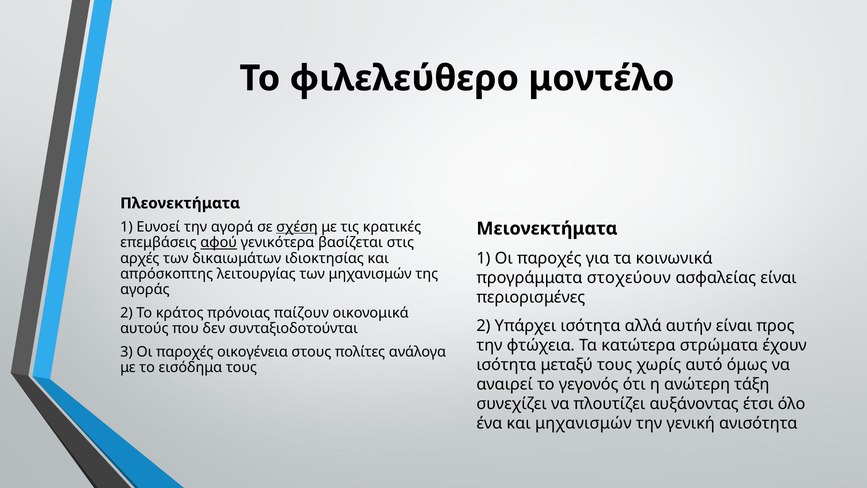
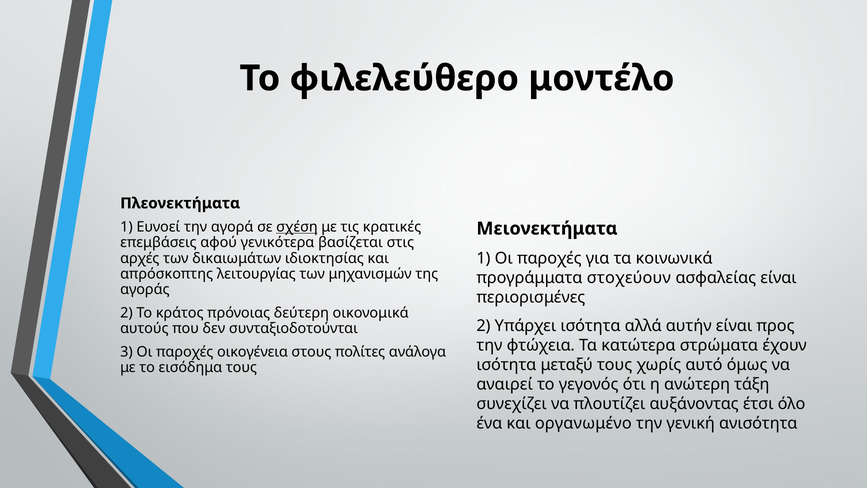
αφού underline: present -> none
παίζουν: παίζουν -> δεύτερη
και μηχανισμών: μηχανισμών -> οργανωμένο
